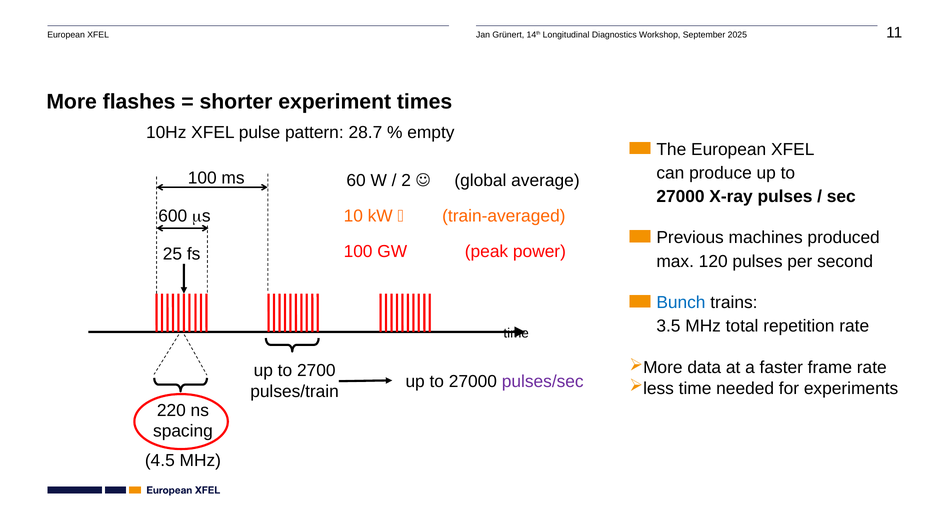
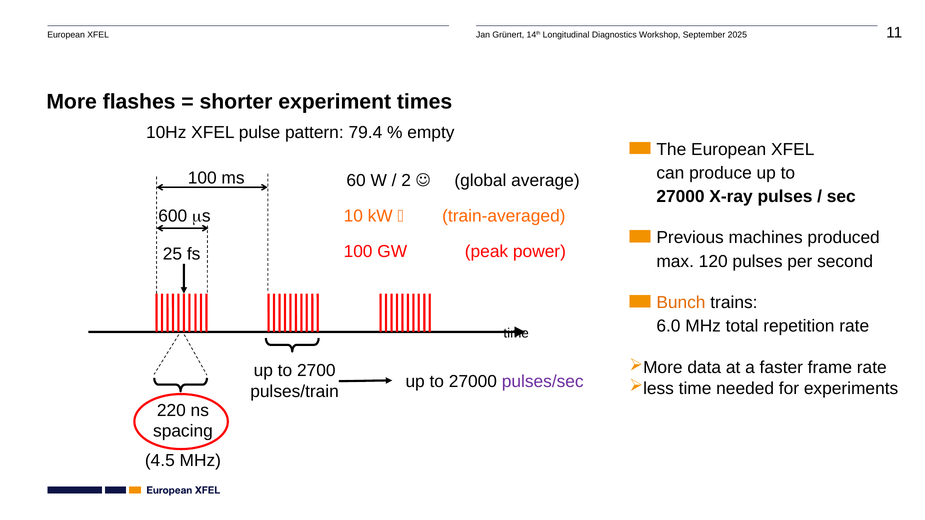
28.7: 28.7 -> 79.4
Bunch colour: blue -> orange
3.5: 3.5 -> 6.0
